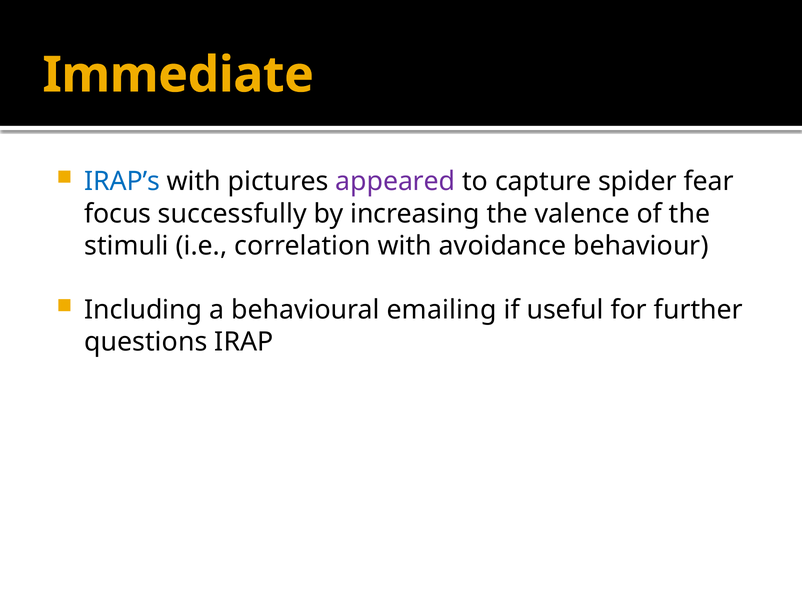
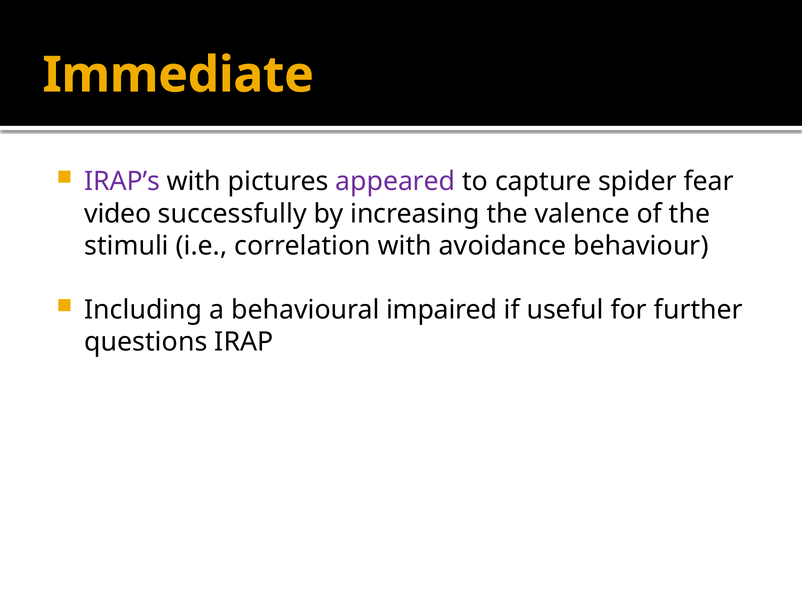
IRAP’s colour: blue -> purple
focus: focus -> video
emailing: emailing -> impaired
